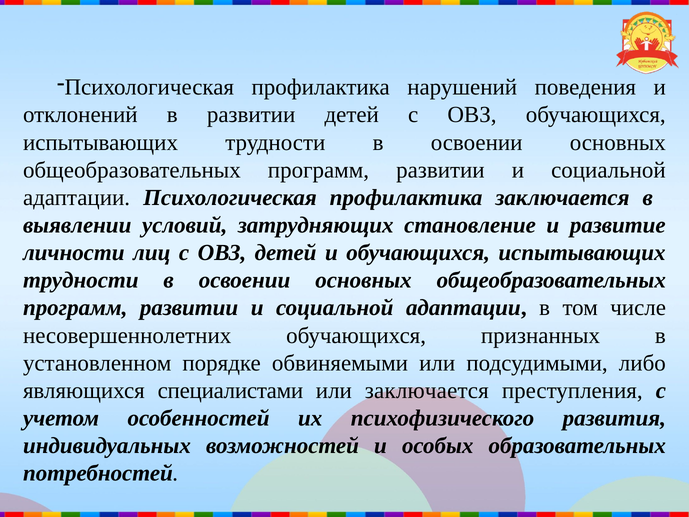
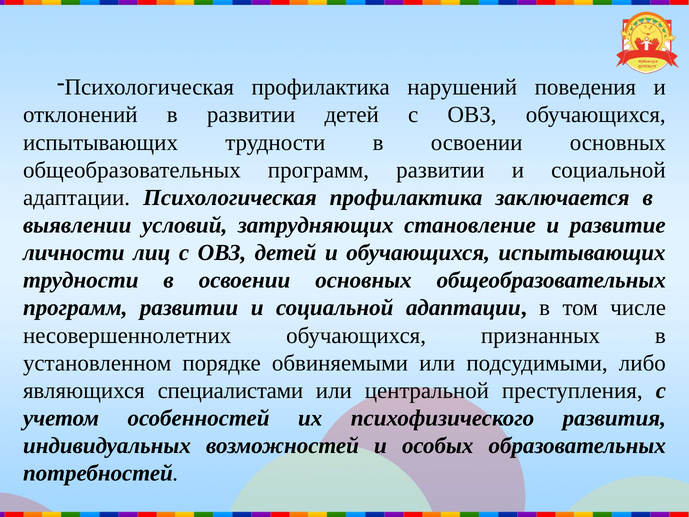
или заключается: заключается -> центральной
